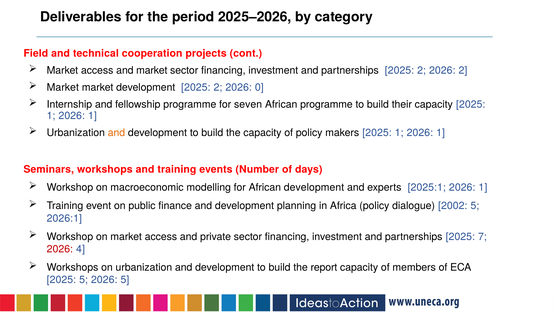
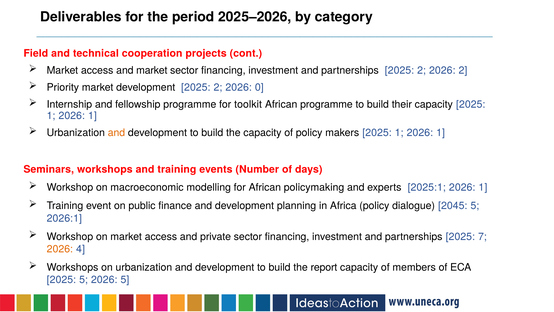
Market at (63, 87): Market -> Priority
seven: seven -> toolkit
African development: development -> policymaking
2002: 2002 -> 2045
2026 at (60, 249) colour: red -> orange
